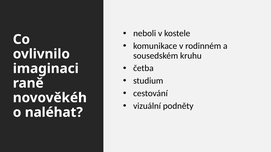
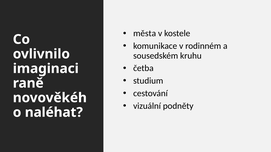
neboli: neboli -> města
